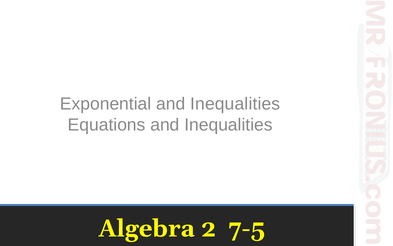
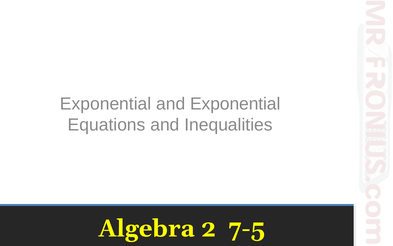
Exponential and Inequalities: Inequalities -> Exponential
